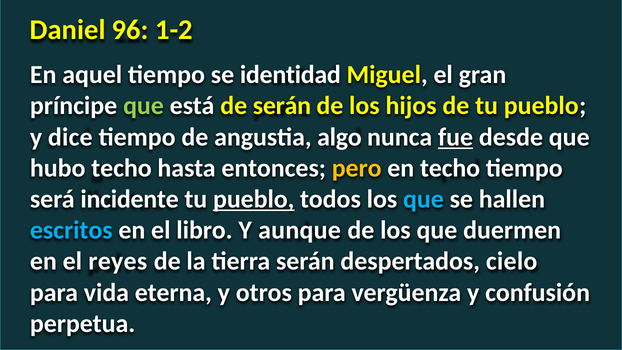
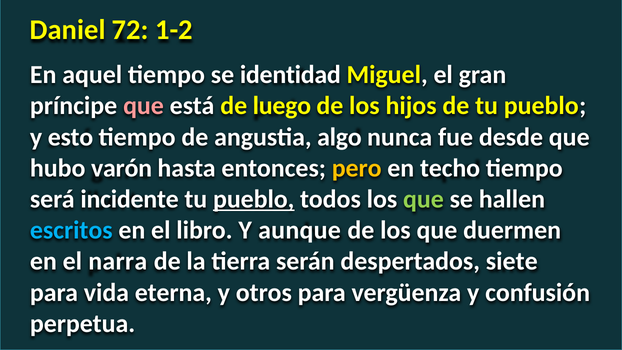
96: 96 -> 72
que at (144, 106) colour: light green -> pink
de serán: serán -> luego
dice: dice -> esto
fue underline: present -> none
hubo techo: techo -> varón
que at (423, 199) colour: light blue -> light green
reyes: reyes -> narra
cielo: cielo -> siete
